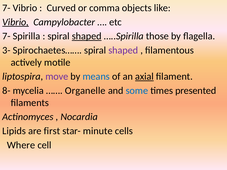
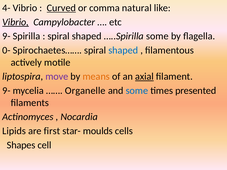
7- at (6, 8): 7- -> 4-
Curved underline: none -> present
objects: objects -> natural
7- at (6, 36): 7- -> 9-
shaped at (87, 36) underline: present -> none
…..Spirilla those: those -> some
3-: 3- -> 0-
shaped at (123, 50) colour: purple -> blue
means colour: blue -> orange
8- at (6, 91): 8- -> 9-
minute: minute -> moulds
Where: Where -> Shapes
